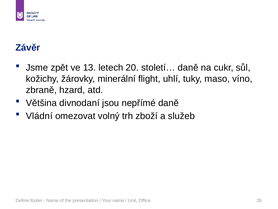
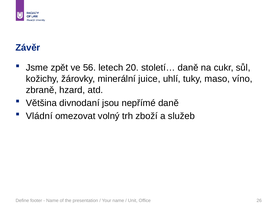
13: 13 -> 56
flight: flight -> juice
